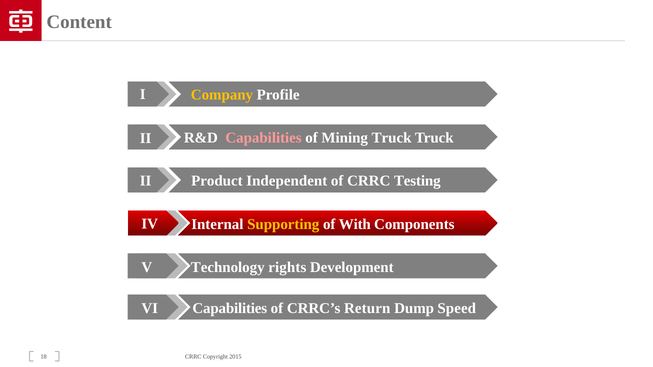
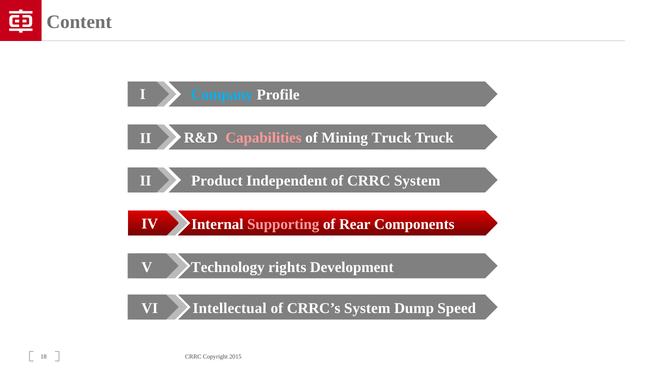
Company colour: yellow -> light blue
CRRC Testing: Testing -> System
Supporting colour: yellow -> pink
With: With -> Rear
Capabilities at (230, 309): Capabilities -> Intellectual
CRRC’s Return: Return -> System
